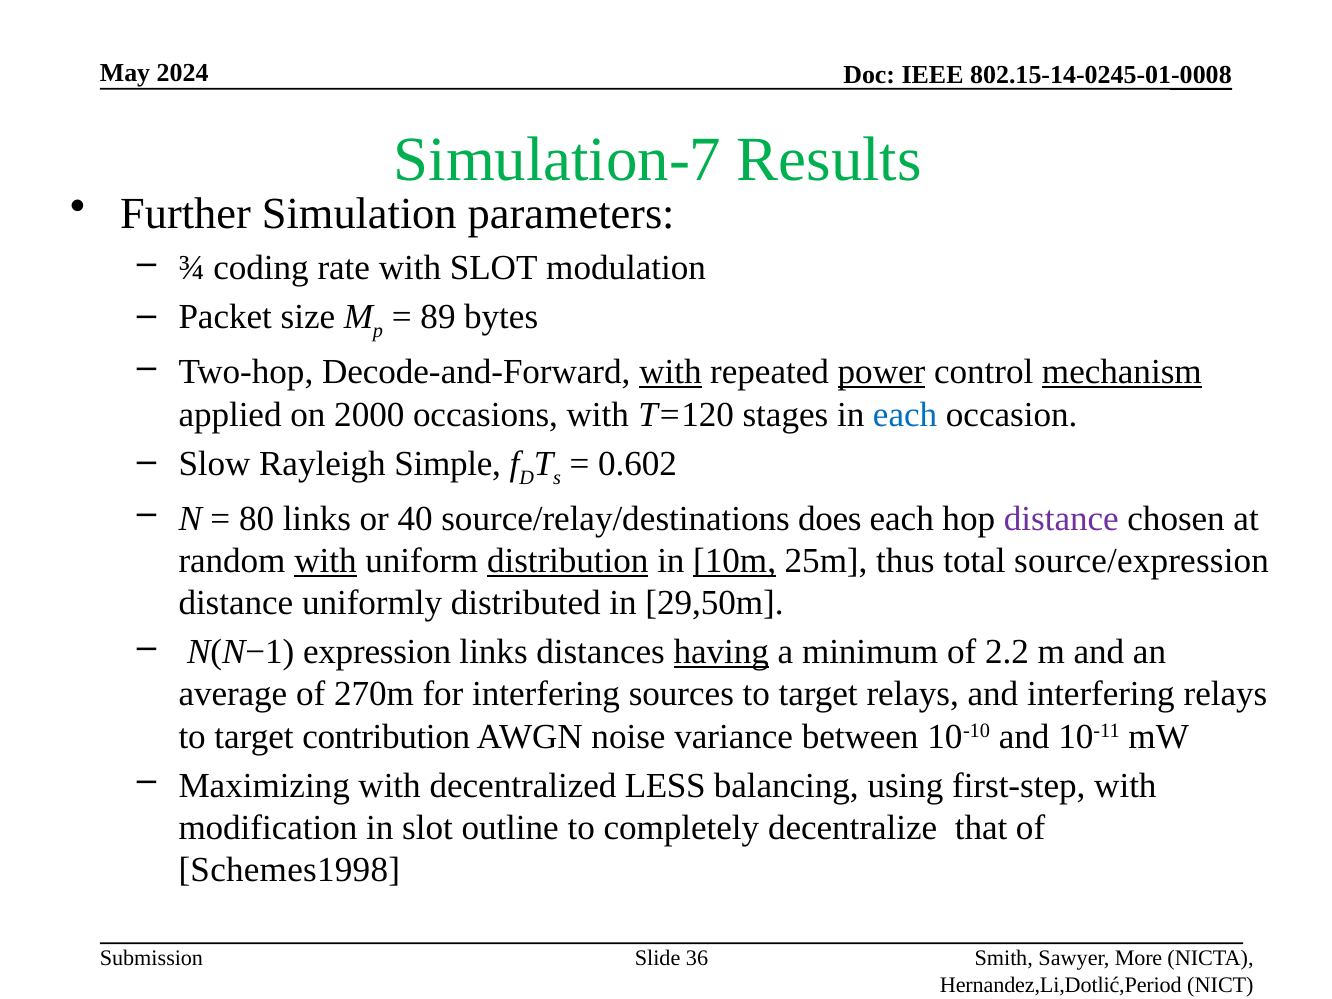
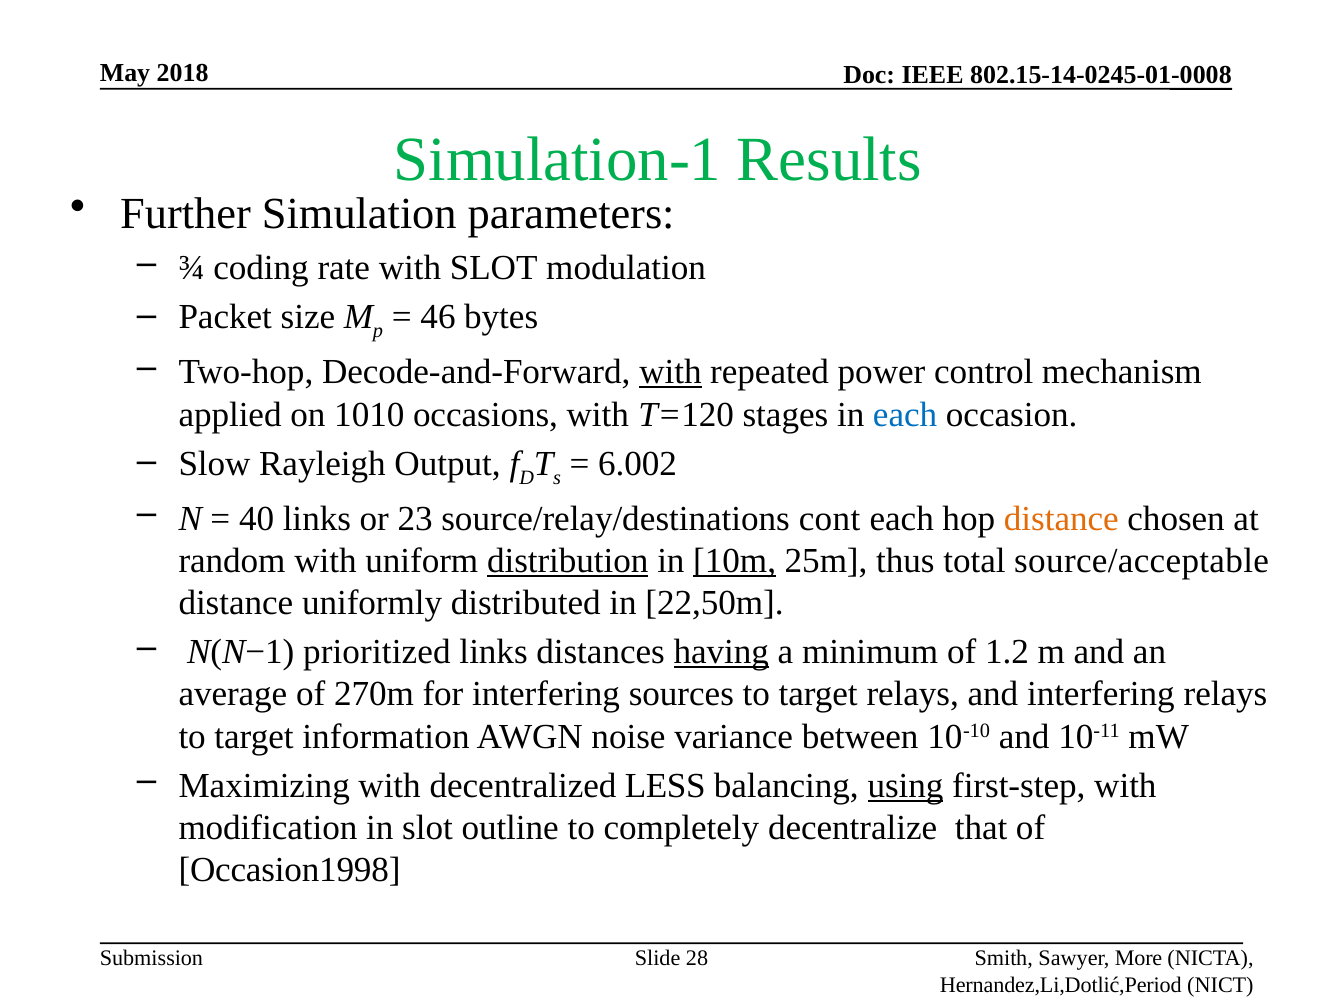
2024: 2024 -> 2018
Simulation-7: Simulation-7 -> Simulation-1
89: 89 -> 46
power underline: present -> none
mechanism underline: present -> none
2000: 2000 -> 1010
Simple: Simple -> Output
0.602: 0.602 -> 6.002
80: 80 -> 40
40: 40 -> 23
does: does -> cont
distance at (1061, 519) colour: purple -> orange
with at (326, 561) underline: present -> none
source/expression: source/expression -> source/acceptable
29,50m: 29,50m -> 22,50m
expression: expression -> prioritized
2.2: 2.2 -> 1.2
contribution: contribution -> information
using underline: none -> present
Schemes1998: Schemes1998 -> Occasion1998
36: 36 -> 28
